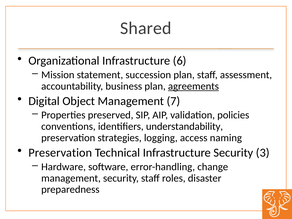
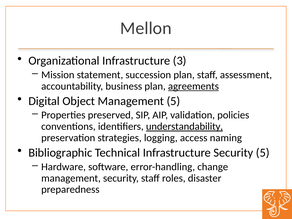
Shared: Shared -> Mellon
6: 6 -> 3
Management 7: 7 -> 5
understandability underline: none -> present
Preservation at (60, 153): Preservation -> Bibliographic
Security 3: 3 -> 5
